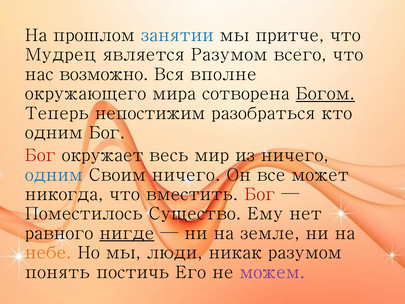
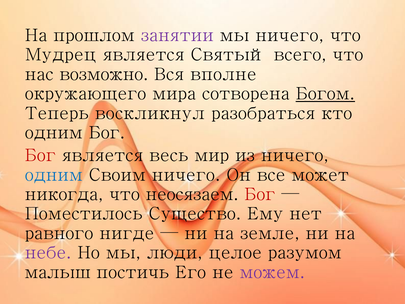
занятии colour: blue -> purple
мы притче: притче -> ничего
является Разумом: Разумом -> Святый
непостижим: непостижим -> воскликнул
Бог окружает: окружает -> является
вместить: вместить -> неосязаем
нигде underline: present -> none
небе colour: orange -> purple
никак: никак -> целое
понять: понять -> малыш
